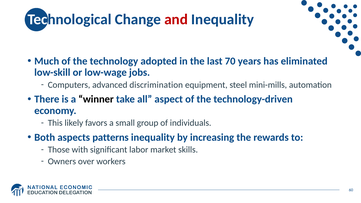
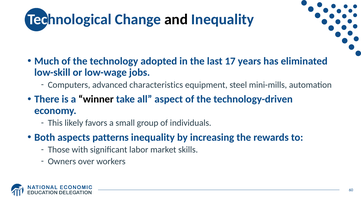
and colour: red -> black
70: 70 -> 17
discrimination: discrimination -> characteristics
